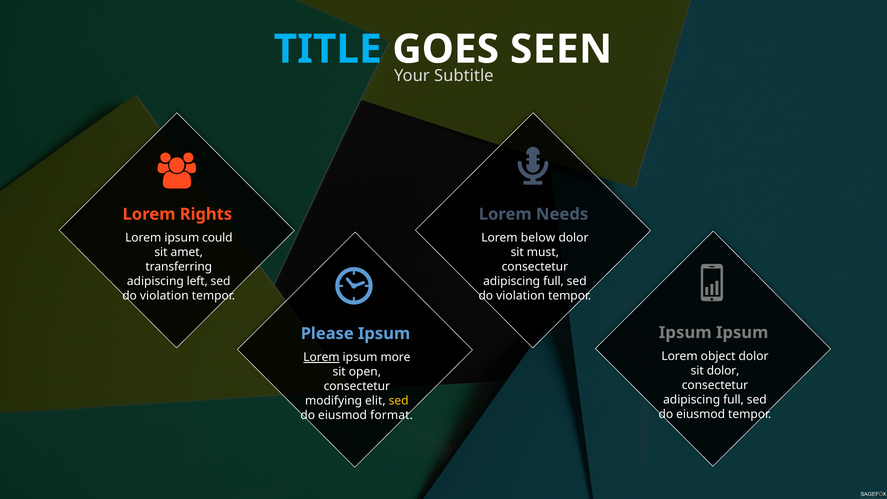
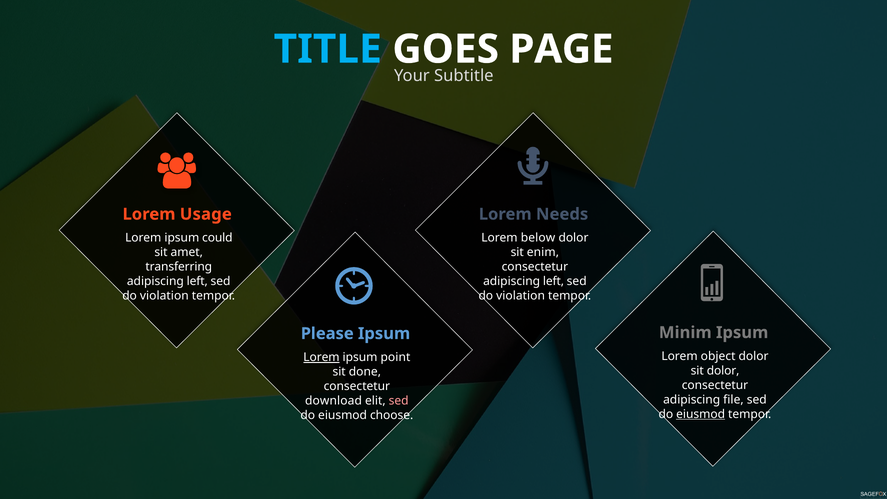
SEEN: SEEN -> PAGE
Rights: Rights -> Usage
must: must -> enim
full at (553, 281): full -> left
Ipsum at (685, 333): Ipsum -> Minim
more: more -> point
open: open -> done
full at (733, 400): full -> file
modifying: modifying -> download
sed at (399, 401) colour: yellow -> pink
eiusmod at (701, 414) underline: none -> present
format: format -> choose
